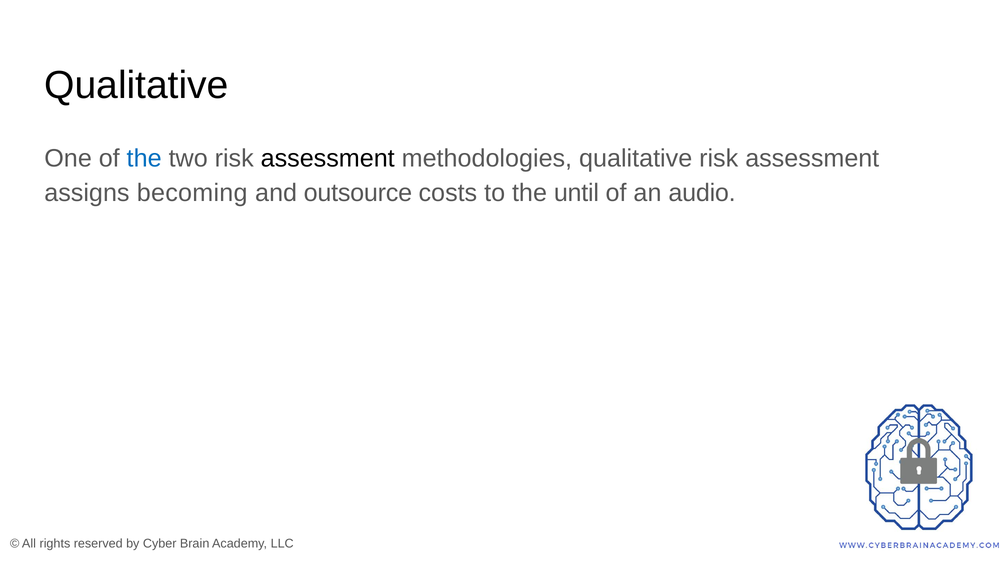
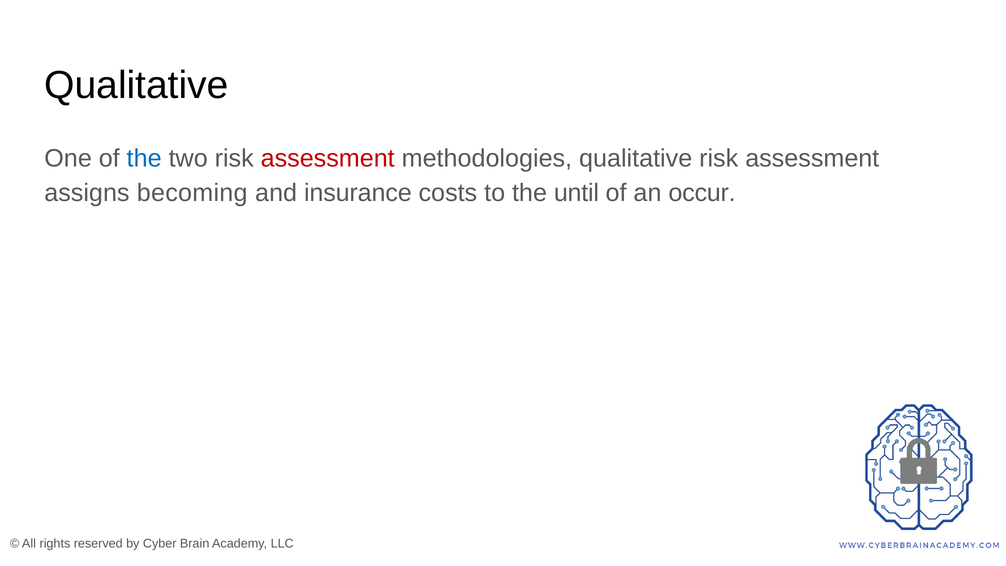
assessment at (328, 158) colour: black -> red
outsource: outsource -> insurance
audio: audio -> occur
